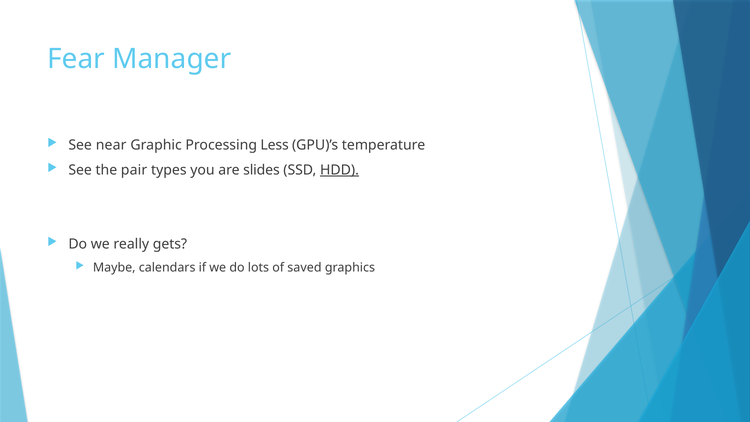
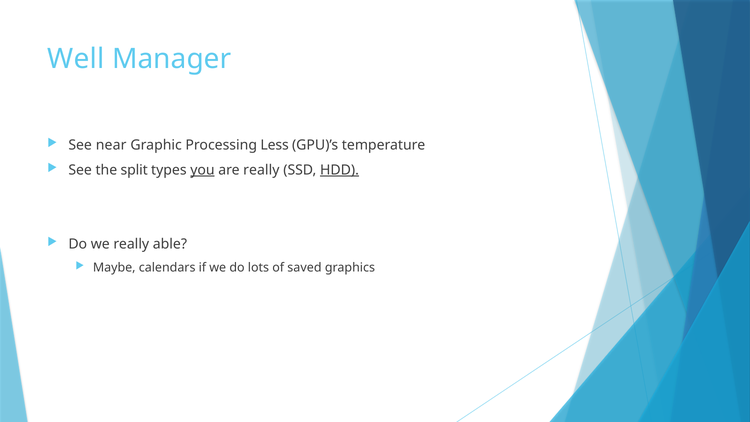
Fear: Fear -> Well
pair: pair -> split
you underline: none -> present
are slides: slides -> really
gets: gets -> able
